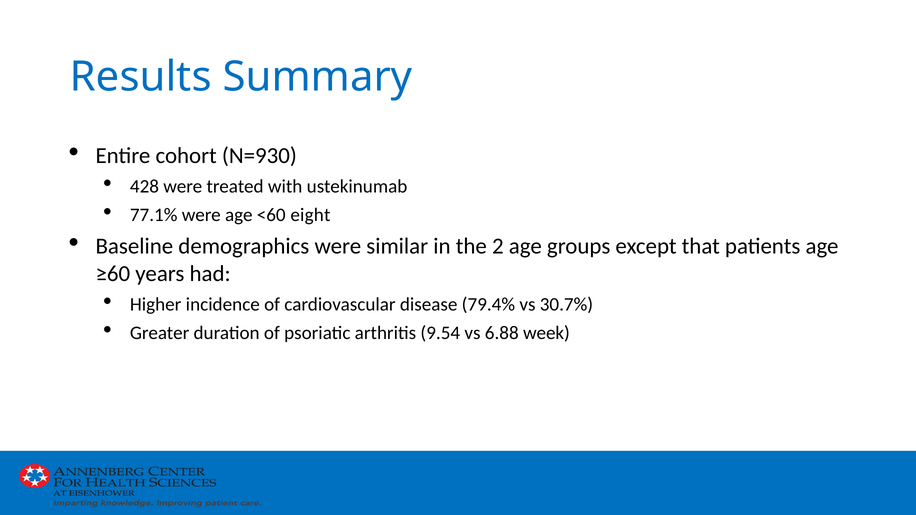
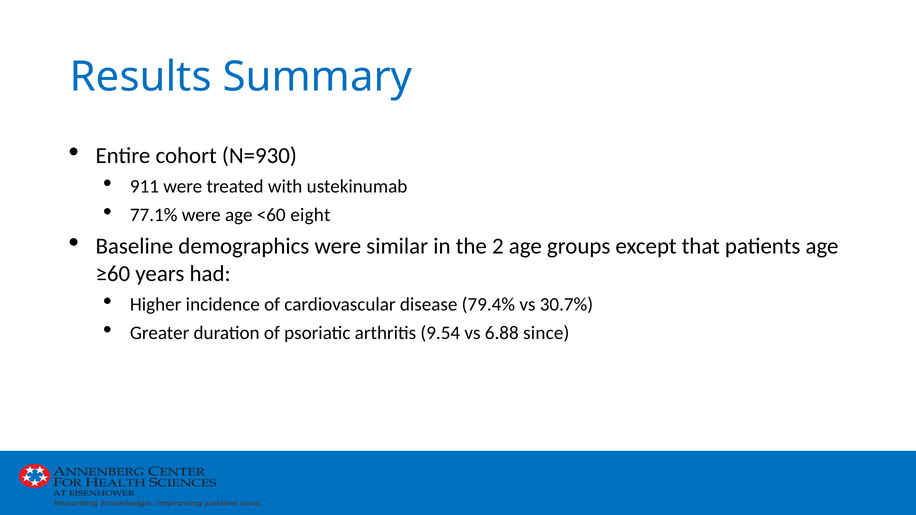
428: 428 -> 911
week: week -> since
